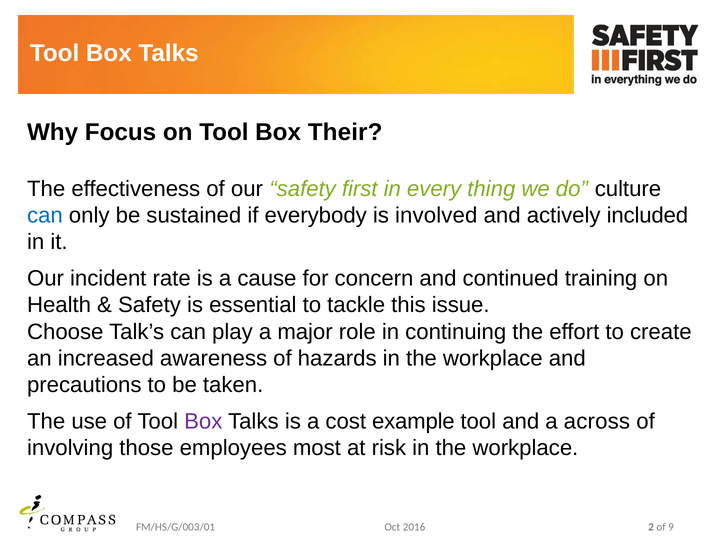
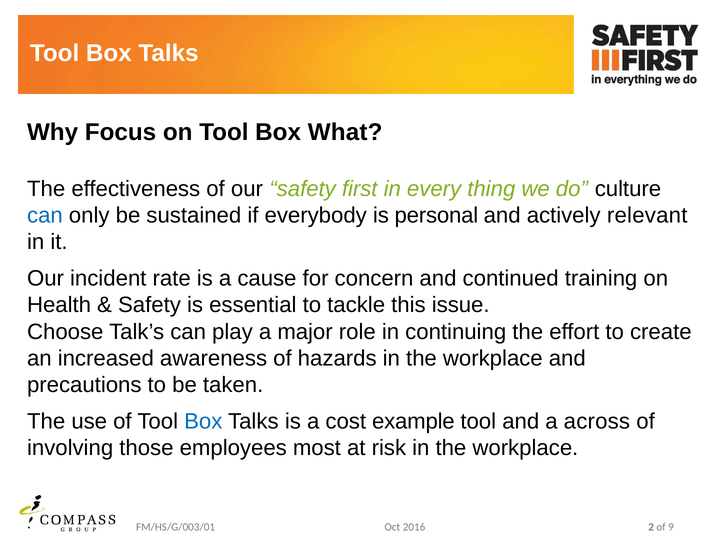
Their: Their -> What
involved: involved -> personal
included: included -> relevant
Box at (203, 421) colour: purple -> blue
